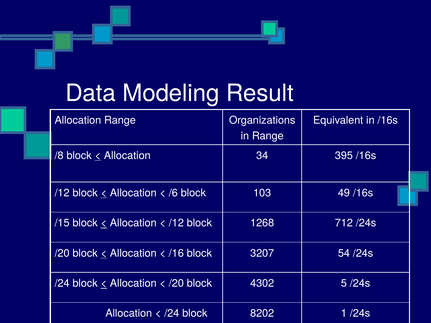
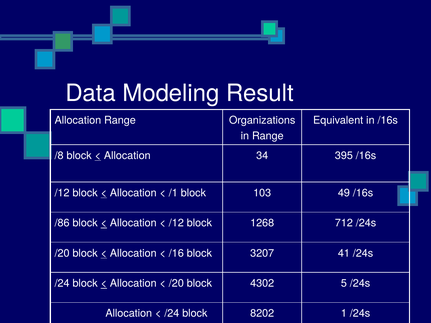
/6: /6 -> /1
/15: /15 -> /86
54: 54 -> 41
